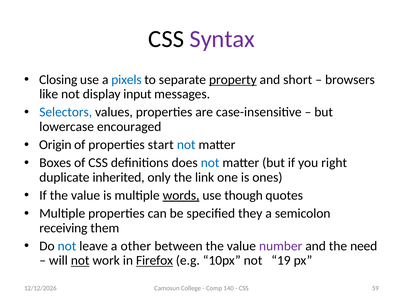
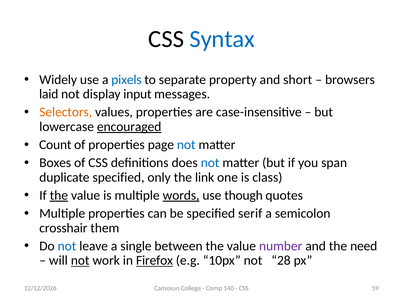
Syntax colour: purple -> blue
Closing: Closing -> Widely
property underline: present -> none
like: like -> laid
Selectors colour: blue -> orange
encouraged underline: none -> present
Origin: Origin -> Count
start: start -> page
right: right -> span
duplicate inherited: inherited -> specified
ones: ones -> class
the at (59, 196) underline: none -> present
they: they -> serif
receiving: receiving -> crosshair
other: other -> single
19: 19 -> 28
